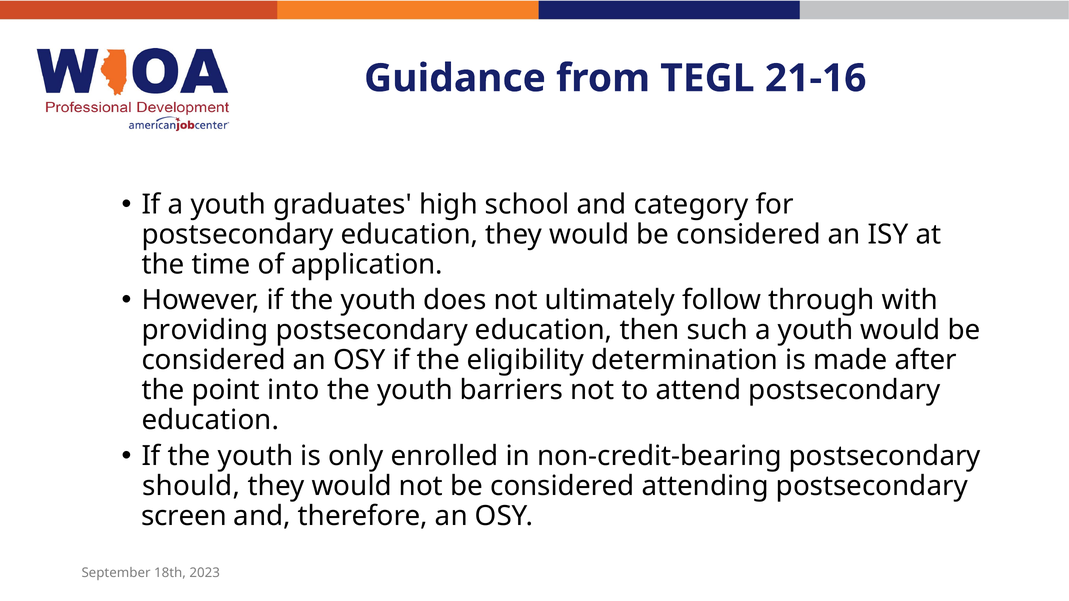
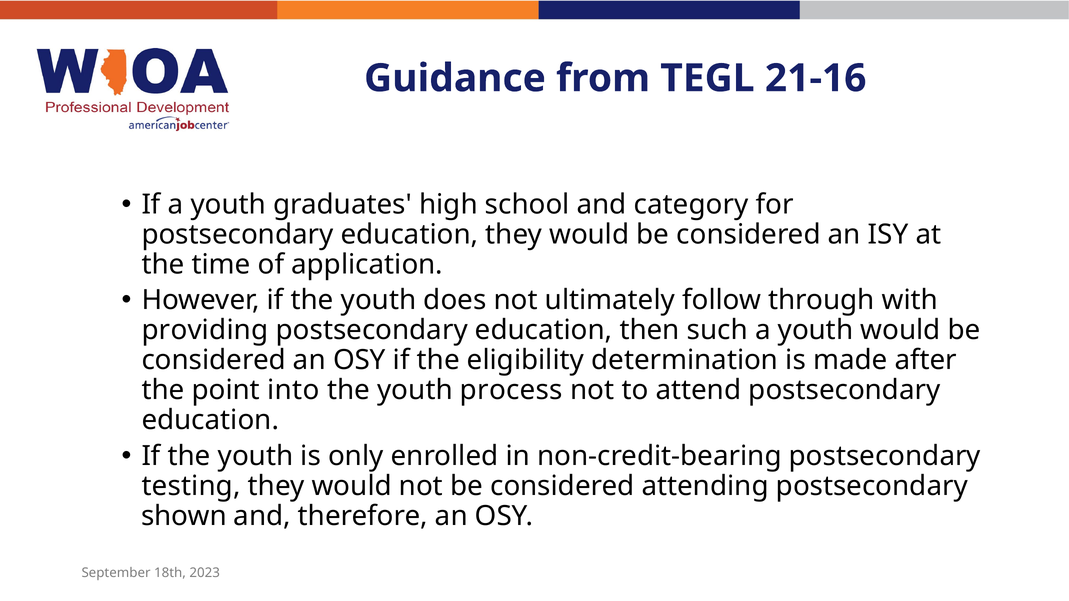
barriers: barriers -> process
should: should -> testing
screen: screen -> shown
